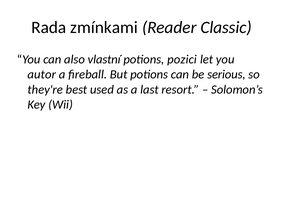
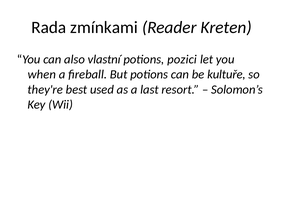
Classic: Classic -> Kreten
autor: autor -> when
serious: serious -> kultuře
